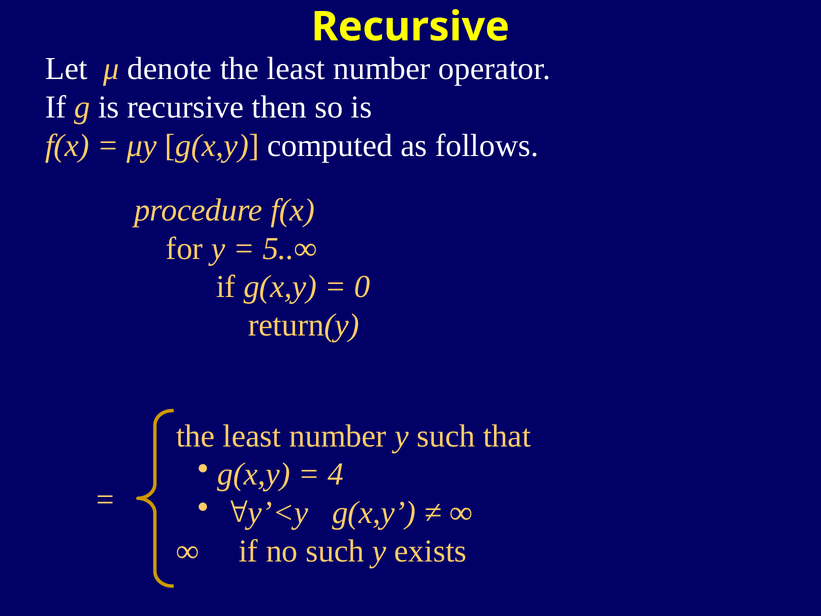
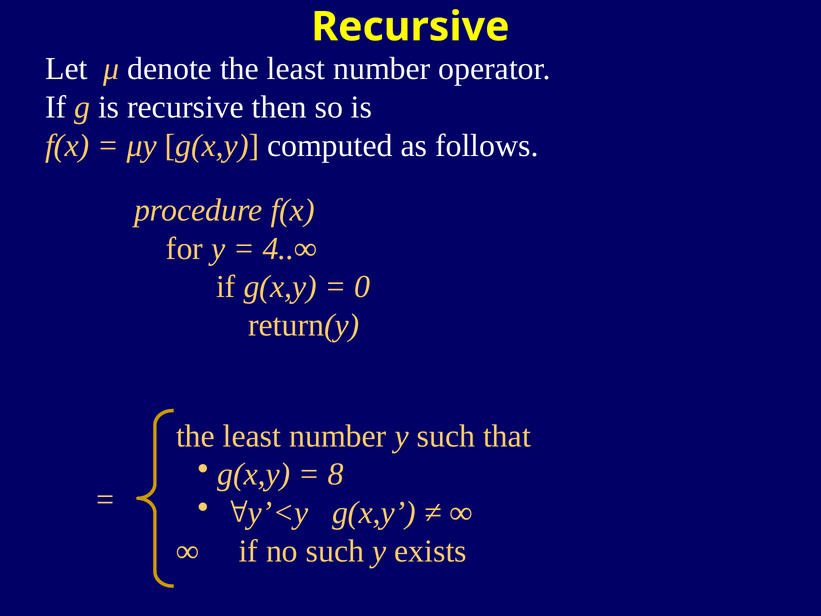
5..∞: 5..∞ -> 4..∞
4: 4 -> 8
